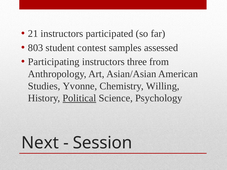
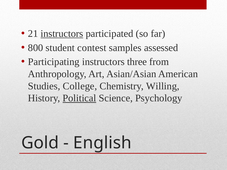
instructors at (62, 34) underline: none -> present
803: 803 -> 800
Yvonne: Yvonne -> College
Next: Next -> Gold
Session: Session -> English
